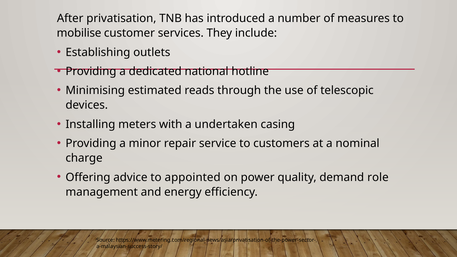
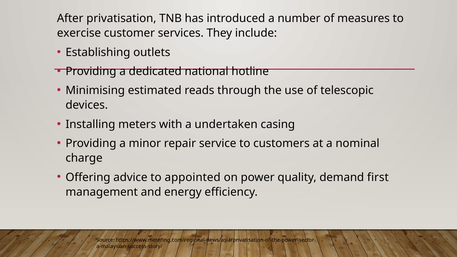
mobilise: mobilise -> exercise
role: role -> first
